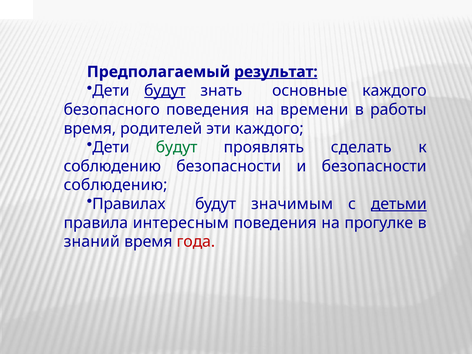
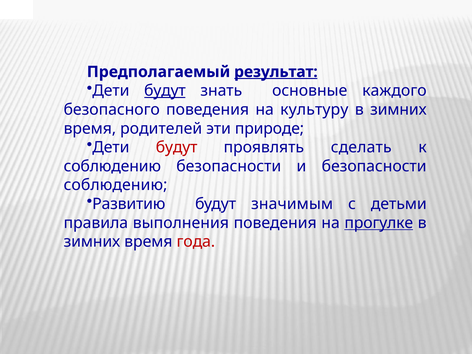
времени: времени -> культуру
работы at (398, 110): работы -> зимних
эти каждого: каждого -> природе
будут at (177, 147) colour: green -> red
Правилах: Правилах -> Развитию
детьми underline: present -> none
интересным: интересным -> выполнения
прогулке underline: none -> present
знаний at (92, 242): знаний -> зимних
